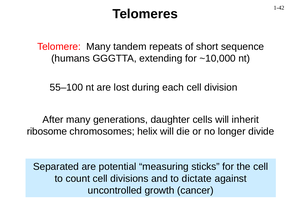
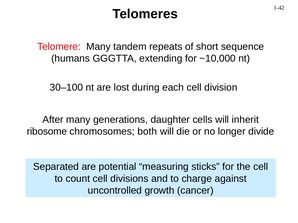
55–100: 55–100 -> 30–100
helix: helix -> both
dictate: dictate -> charge
